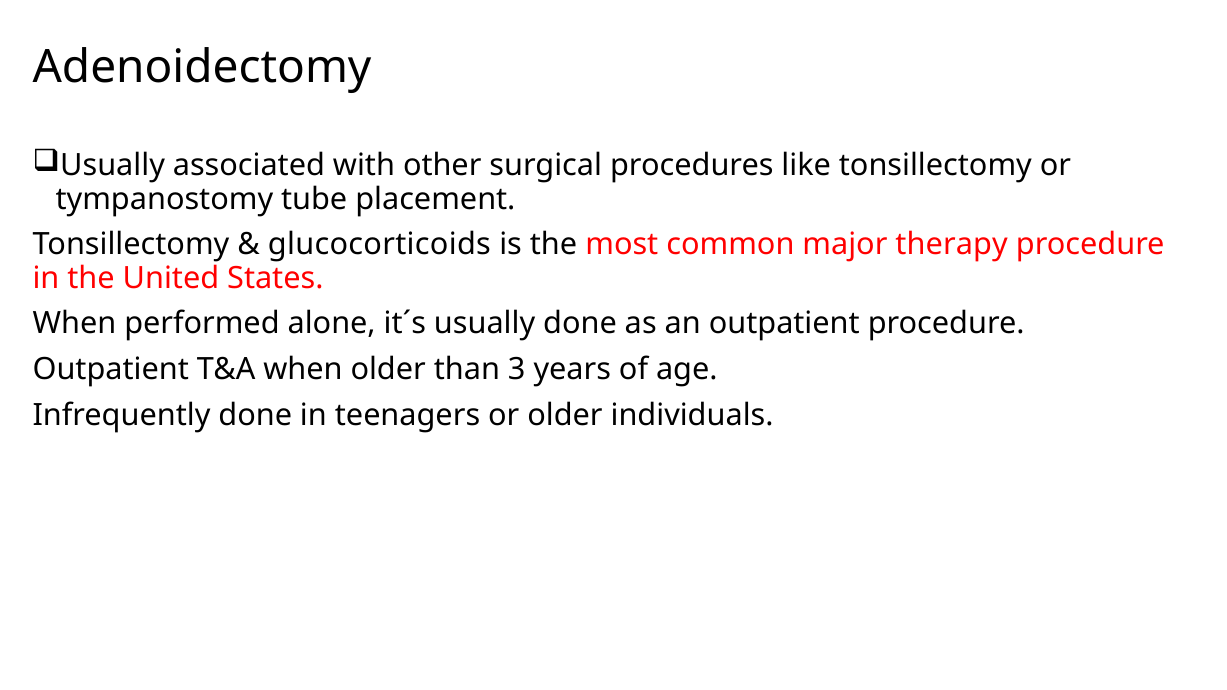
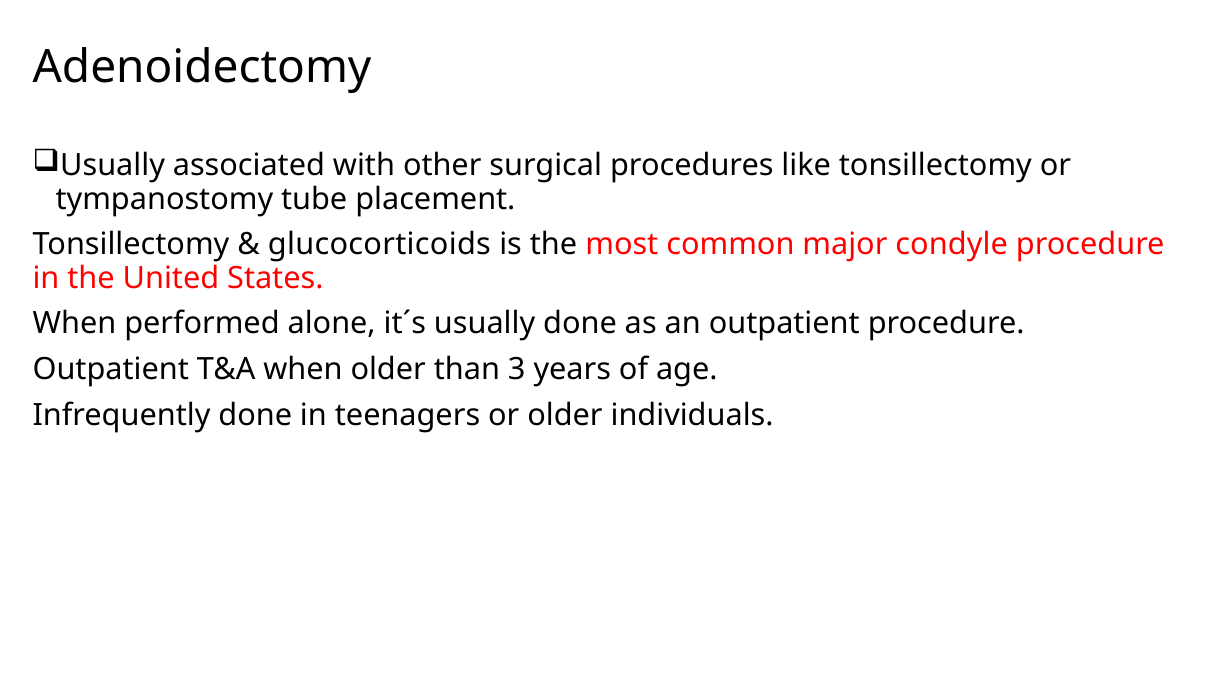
therapy: therapy -> condyle
